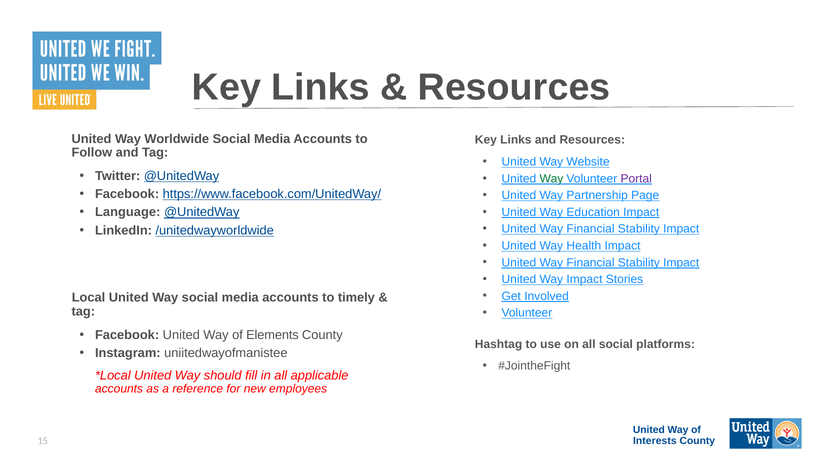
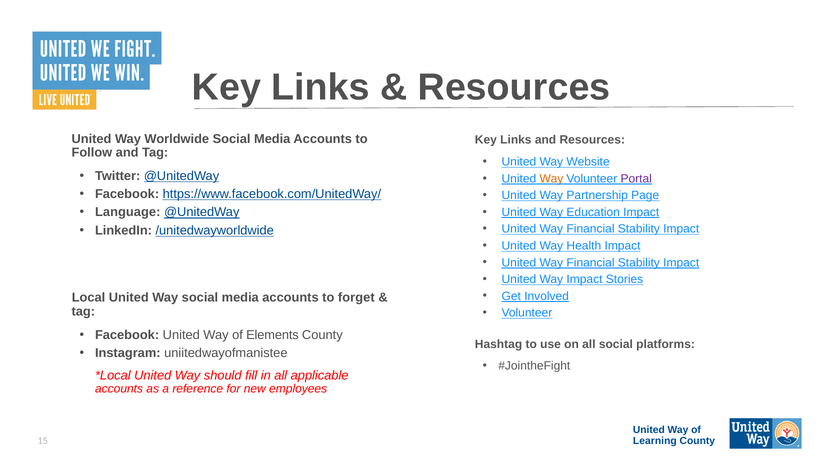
Way at (551, 179) colour: green -> orange
timely: timely -> forget
Interests: Interests -> Learning
